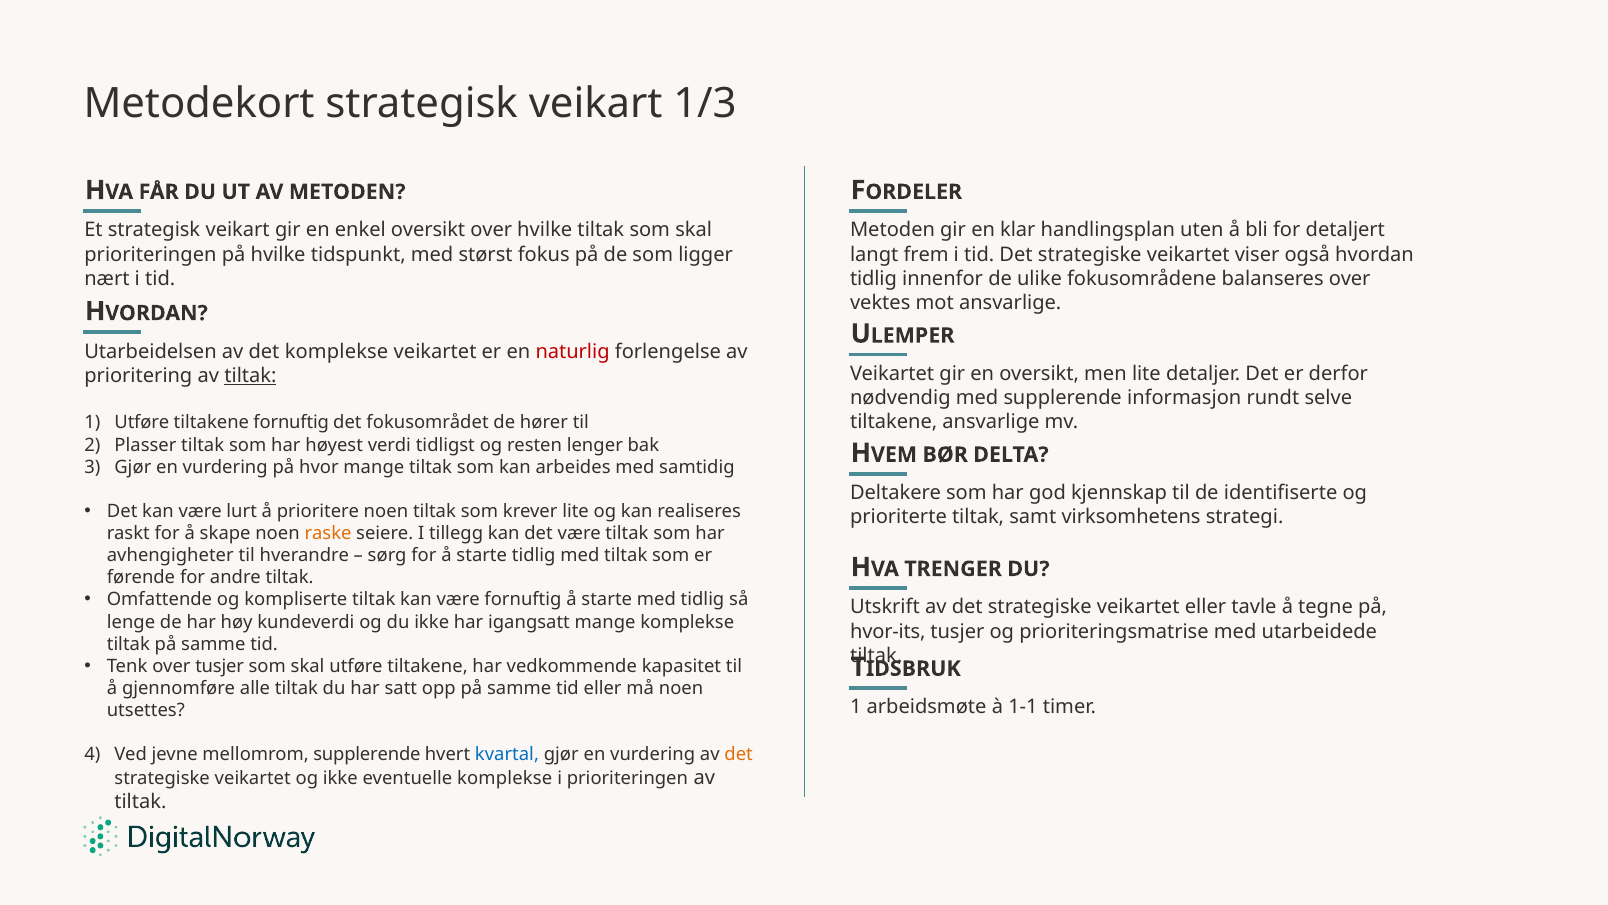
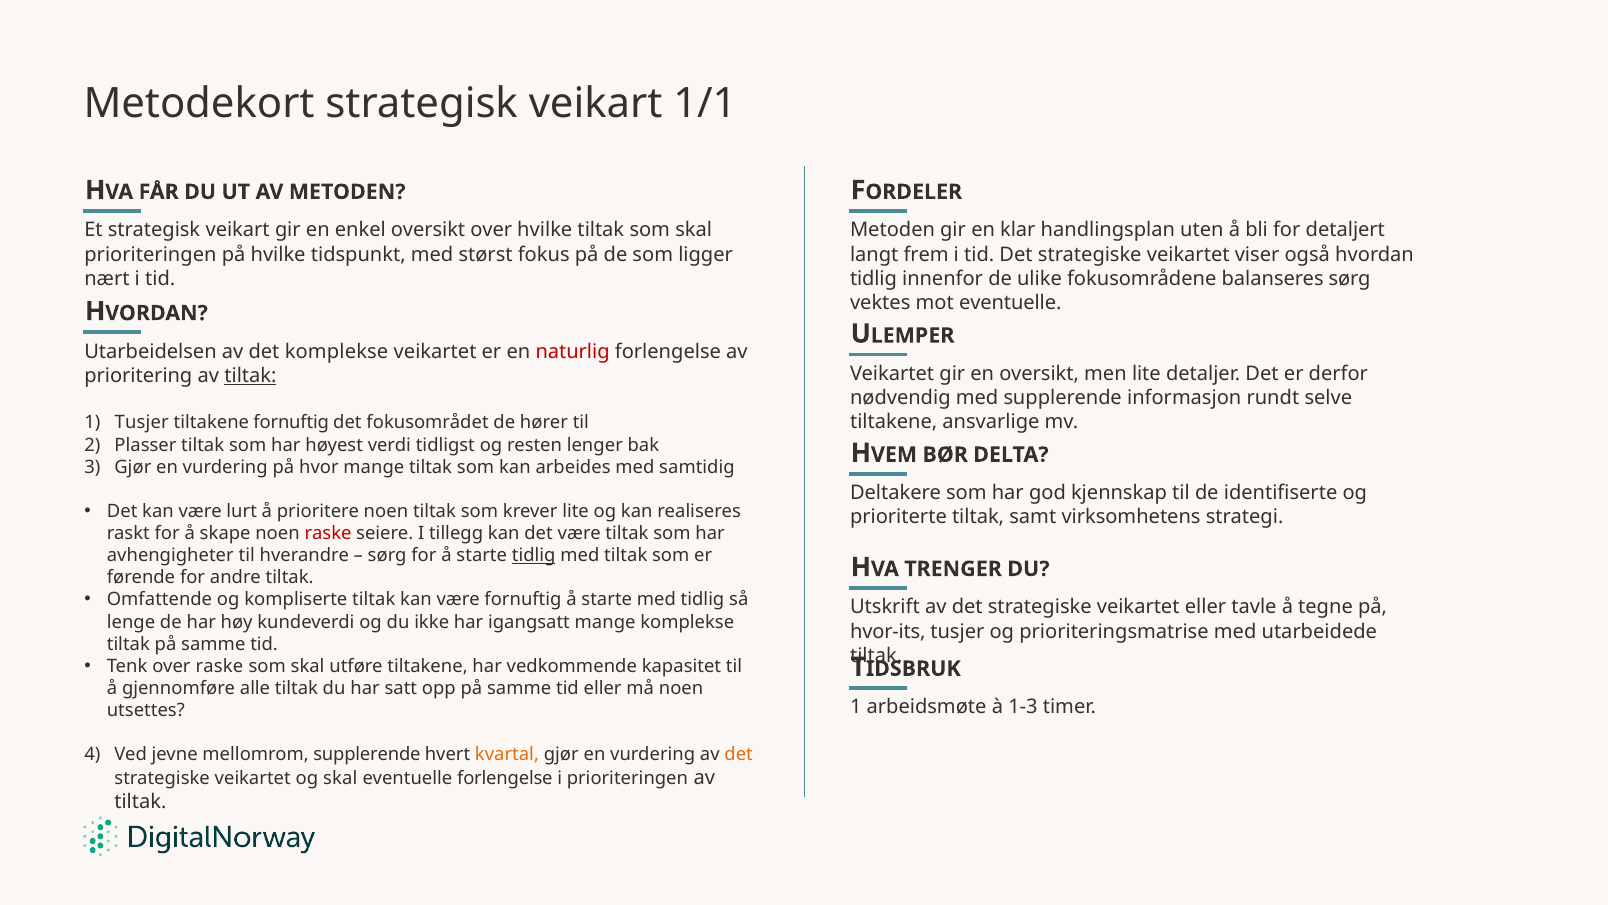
1/3: 1/3 -> 1/1
balanseres over: over -> sørg
mot ansvarlige: ansvarlige -> eventuelle
1 Utføre: Utføre -> Tusjer
raske at (328, 533) colour: orange -> red
tidlig at (534, 555) underline: none -> present
over tusjer: tusjer -> raske
1-1: 1-1 -> 1-3
kvartal colour: blue -> orange
og ikke: ikke -> skal
eventuelle komplekse: komplekse -> forlengelse
